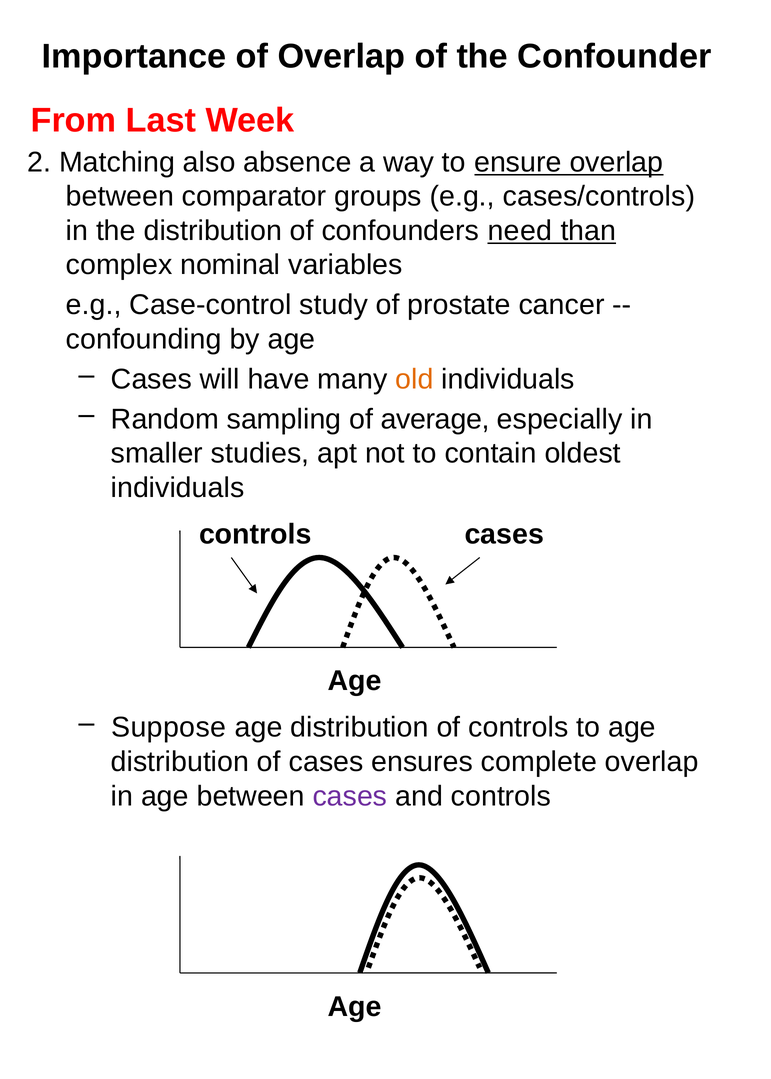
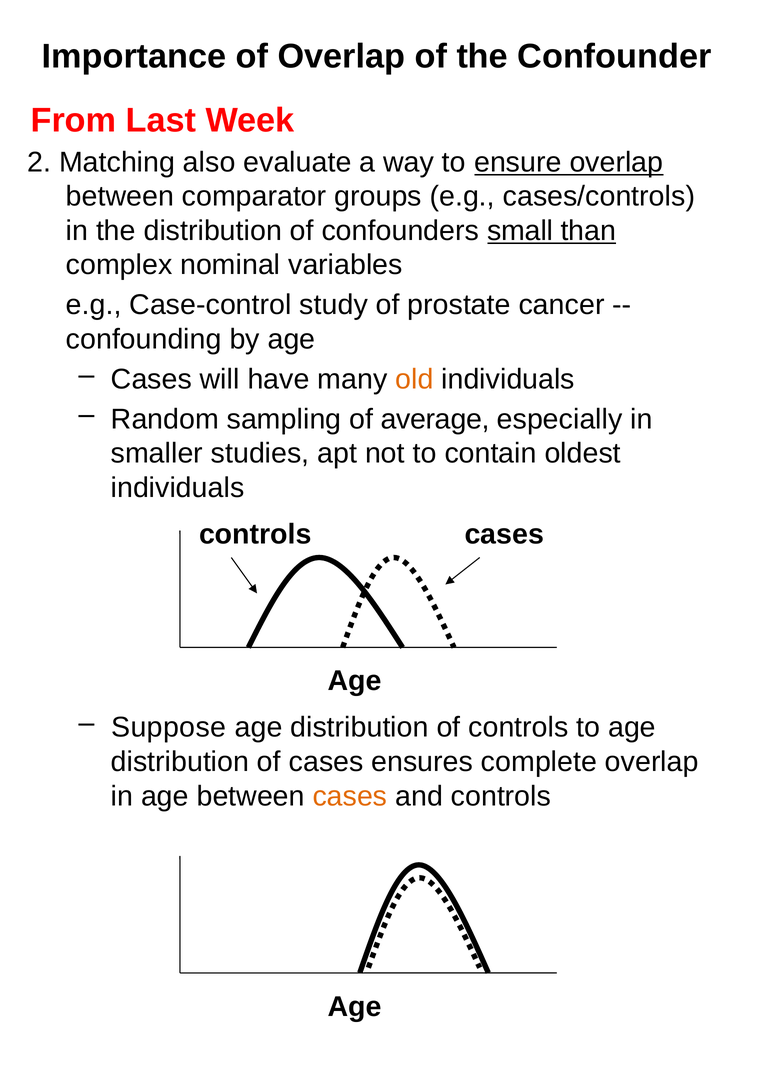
absence: absence -> evaluate
need: need -> small
cases at (350, 796) colour: purple -> orange
